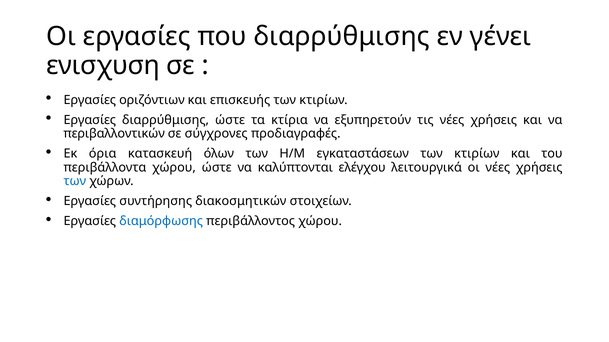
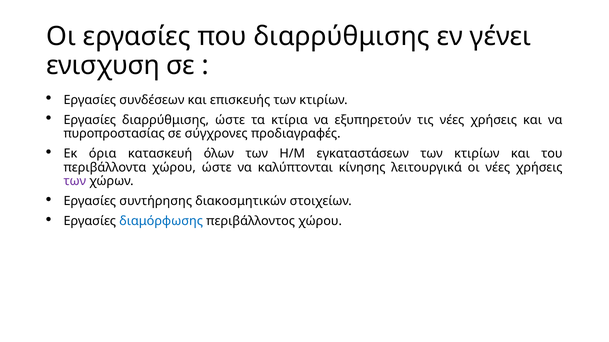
οριζόντιων: οριζόντιων -> συνδέσεων
περιβαλλοντικών: περιβαλλοντικών -> πυροπροστασίας
ελέγχου: ελέγχου -> κίνησης
των at (75, 181) colour: blue -> purple
